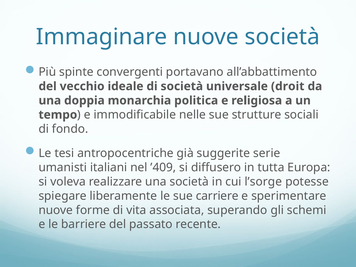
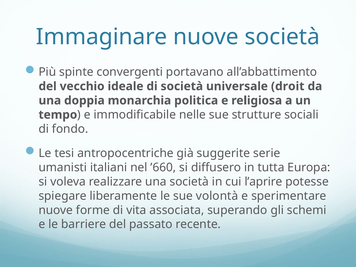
’409: ’409 -> ’660
l’sorge: l’sorge -> l’aprire
carriere: carriere -> volontà
